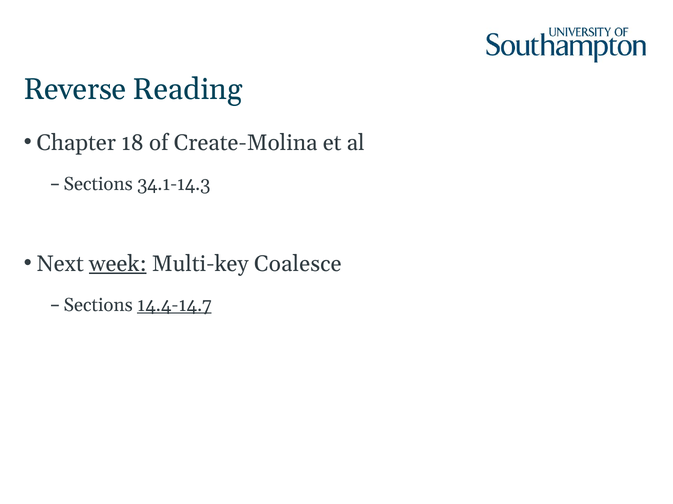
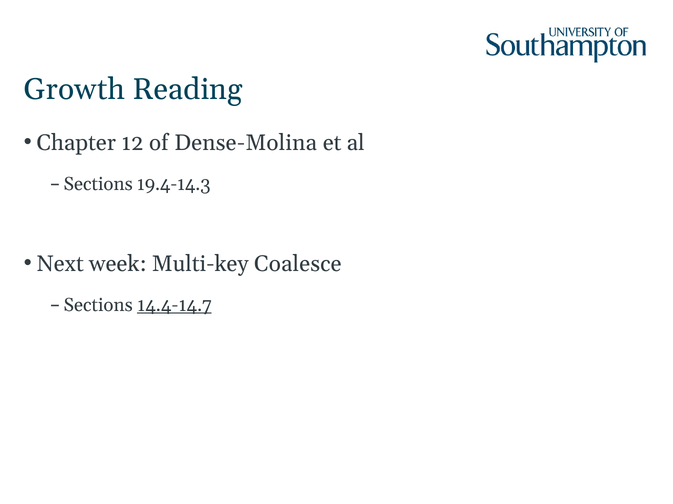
Reverse: Reverse -> Growth
18: 18 -> 12
Create-Molina: Create-Molina -> Dense-Molina
34.1-14.3: 34.1-14.3 -> 19.4-14.3
week underline: present -> none
